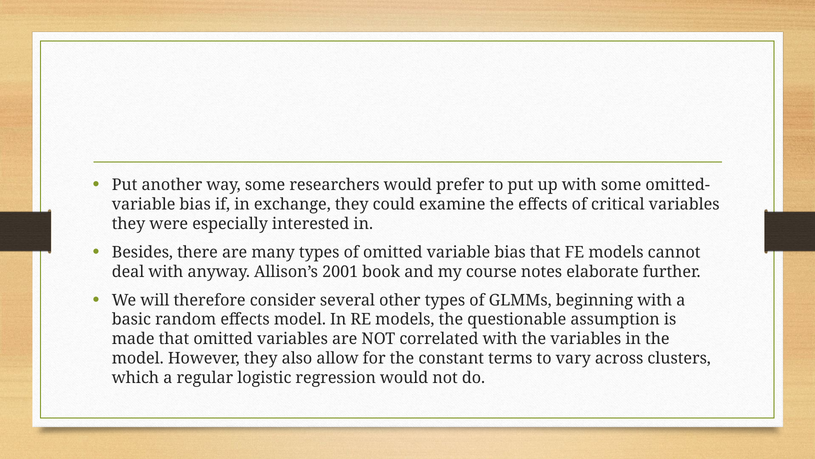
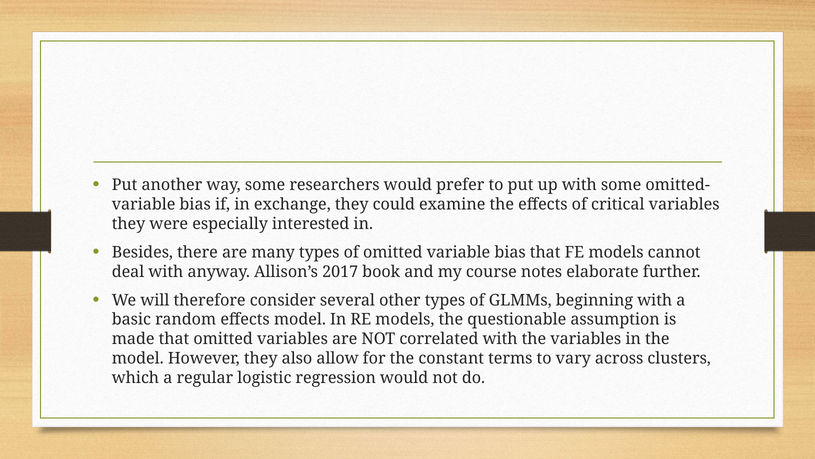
2001: 2001 -> 2017
